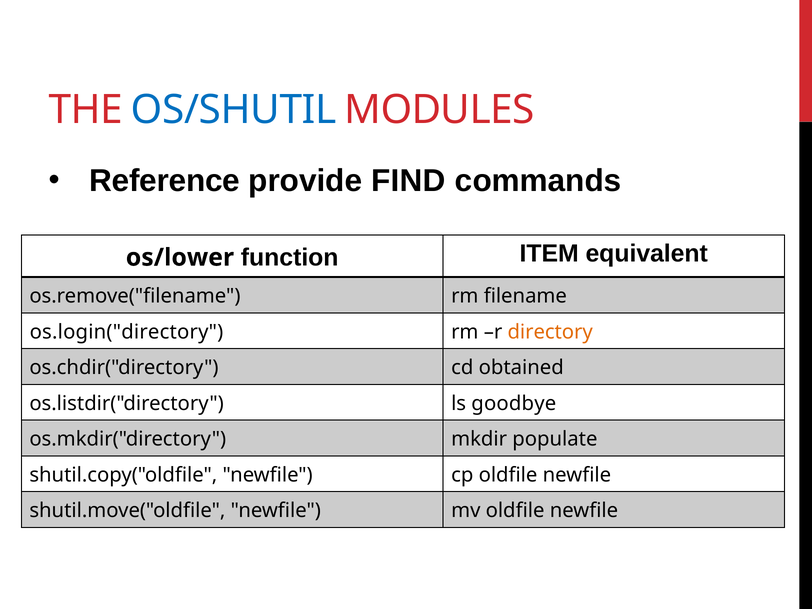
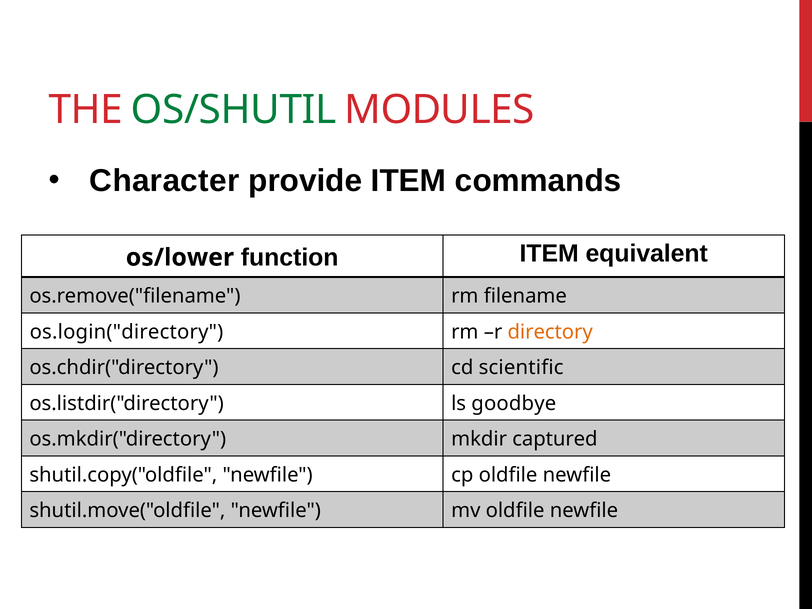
OS/SHUTIL colour: blue -> green
Reference: Reference -> Character
provide FIND: FIND -> ITEM
obtained: obtained -> scientific
populate: populate -> captured
